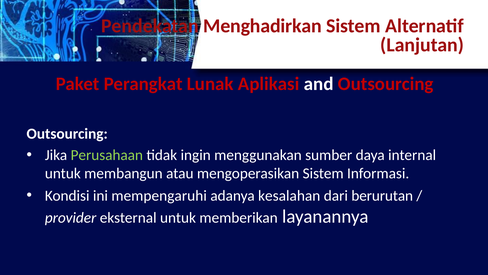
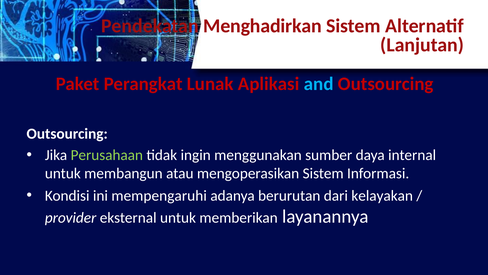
and colour: white -> light blue
kesalahan: kesalahan -> berurutan
berurutan: berurutan -> kelayakan
